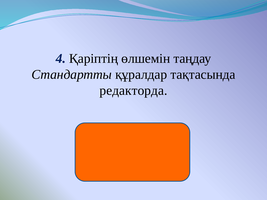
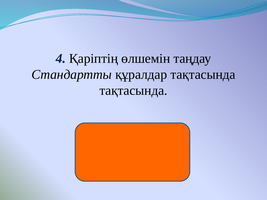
редакторда at (133, 91): редакторда -> тақтасында
